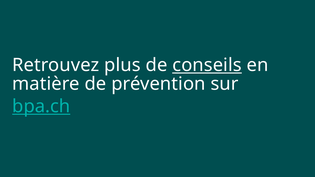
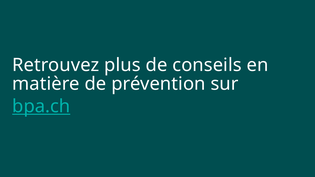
conseils underline: present -> none
